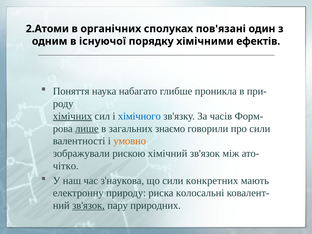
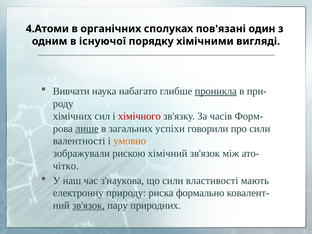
2.Атоми: 2.Атоми -> 4.Атоми
ефектів: ефектів -> вигляді
Поняття: Поняття -> Вивчати
проникла underline: none -> present
хімічних underline: present -> none
хімічного colour: blue -> red
знаємо: знаємо -> успіхи
конкретних: конкретних -> властивості
колосальні: колосальні -> формально
